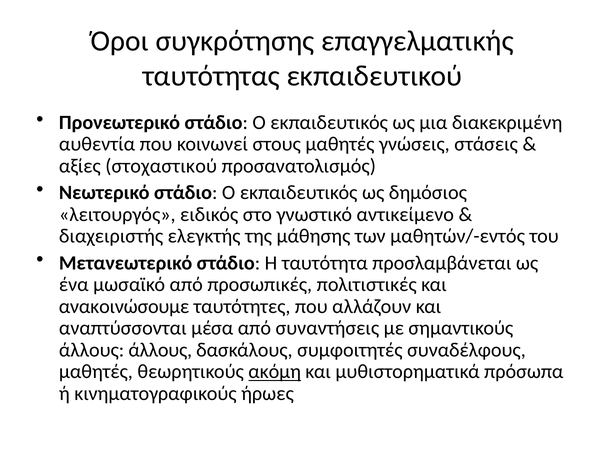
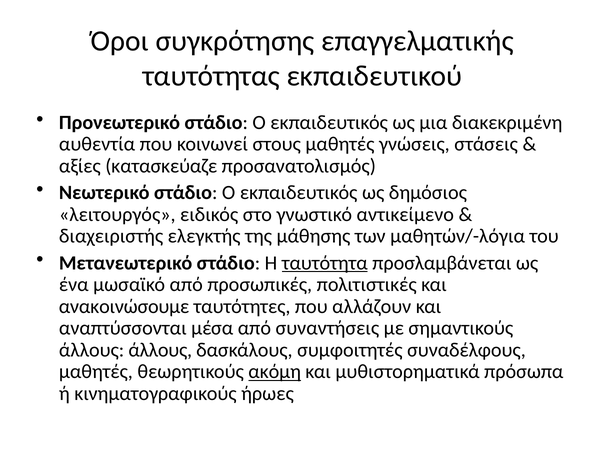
στοχαστικού: στοχαστικού -> κατασκεύαζε
μαθητών/-εντός: μαθητών/-εντός -> μαθητών/-λόγια
ταυτότητα underline: none -> present
